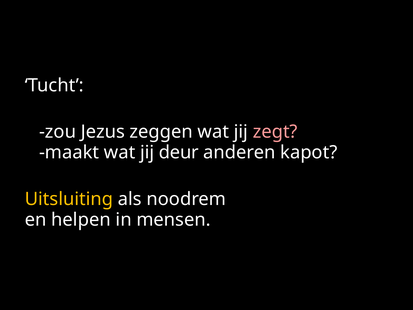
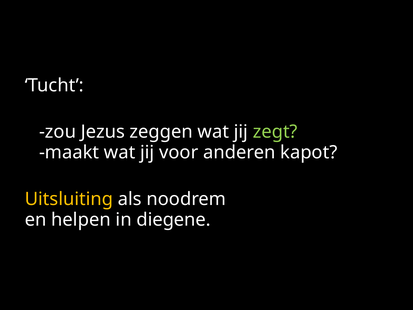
zegt colour: pink -> light green
deur: deur -> voor
mensen: mensen -> diegene
